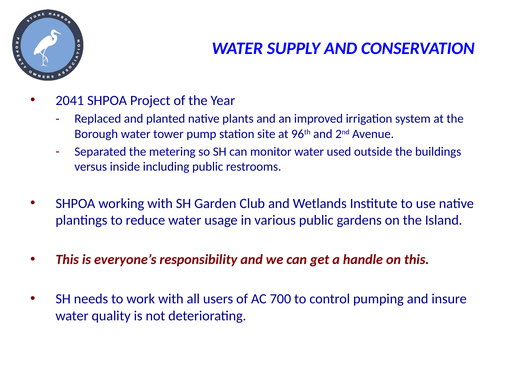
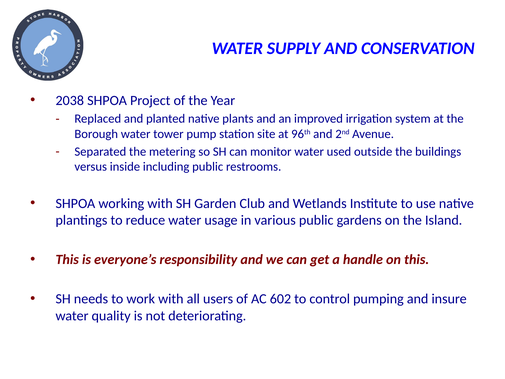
2041: 2041 -> 2038
700: 700 -> 602
